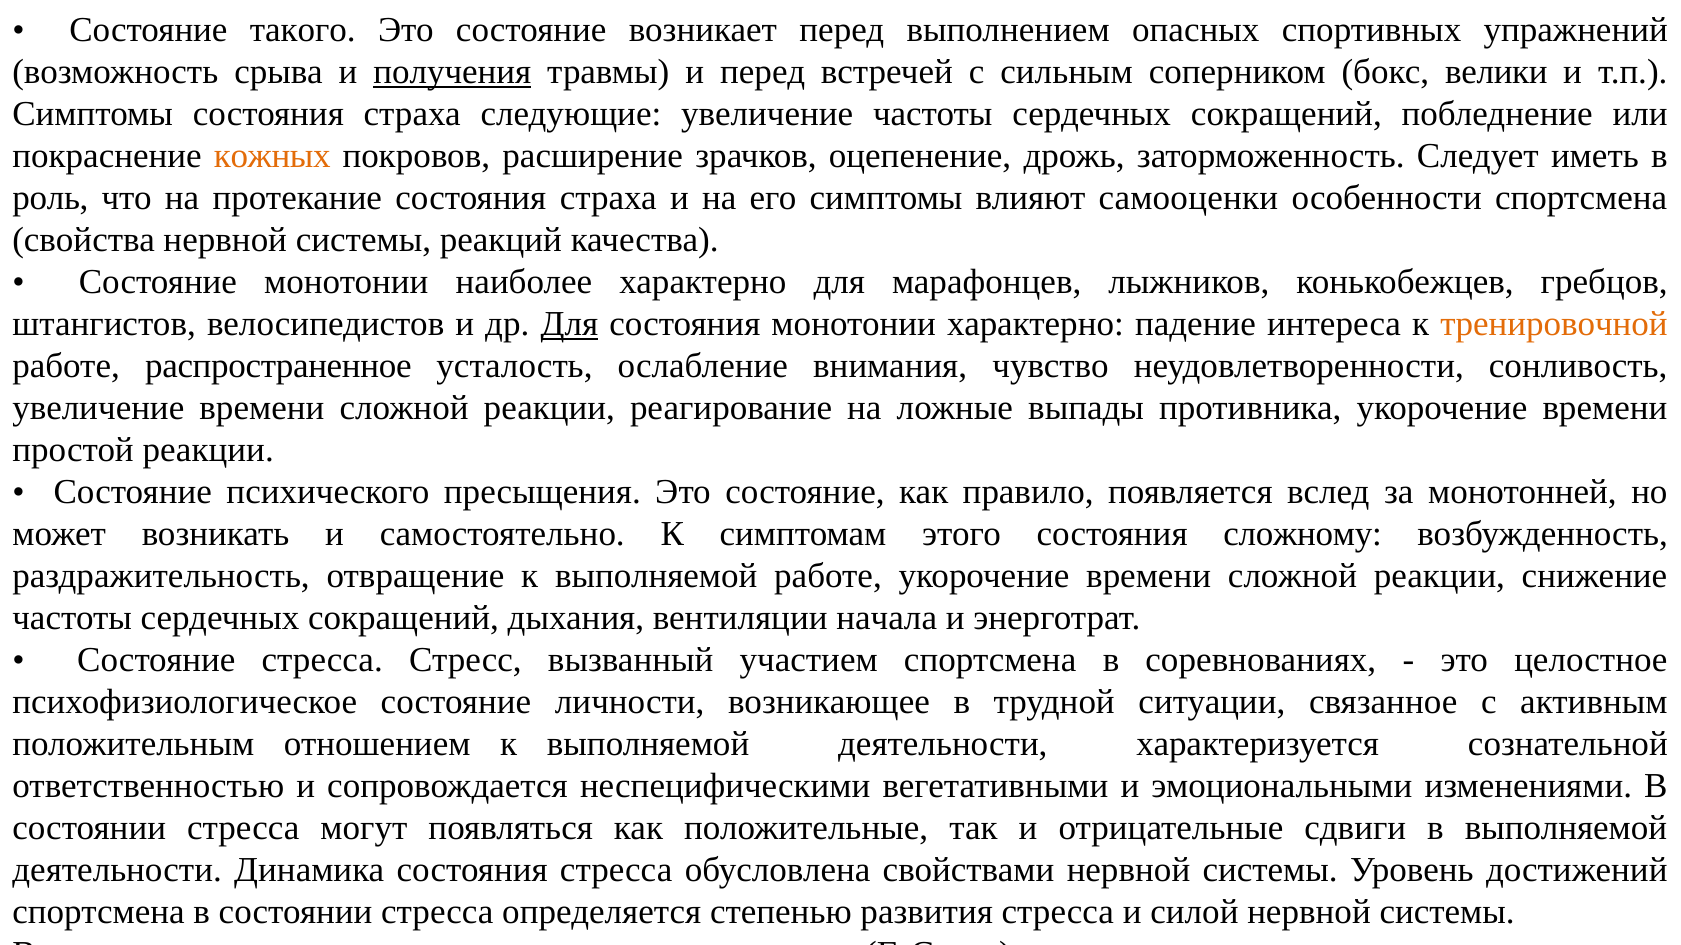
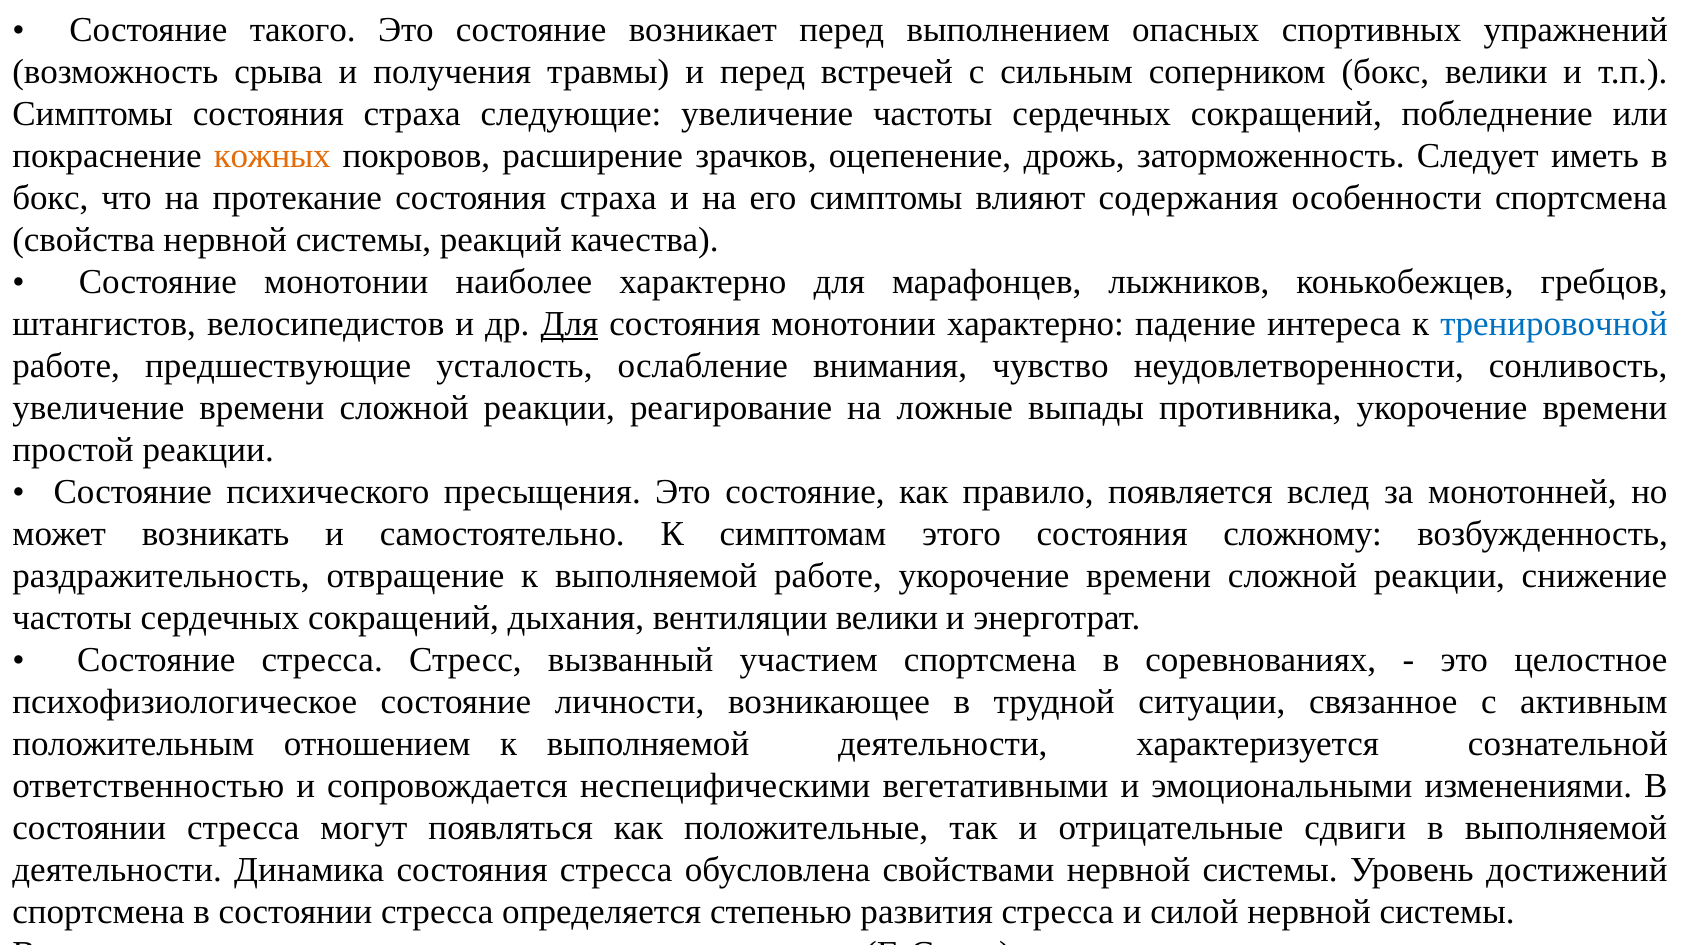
получения underline: present -> none
роль at (50, 198): роль -> бокс
самооценки: самооценки -> содержания
тренировочной colour: orange -> blue
распространенное: распространенное -> предшествующие
вентиляции начала: начала -> велики
